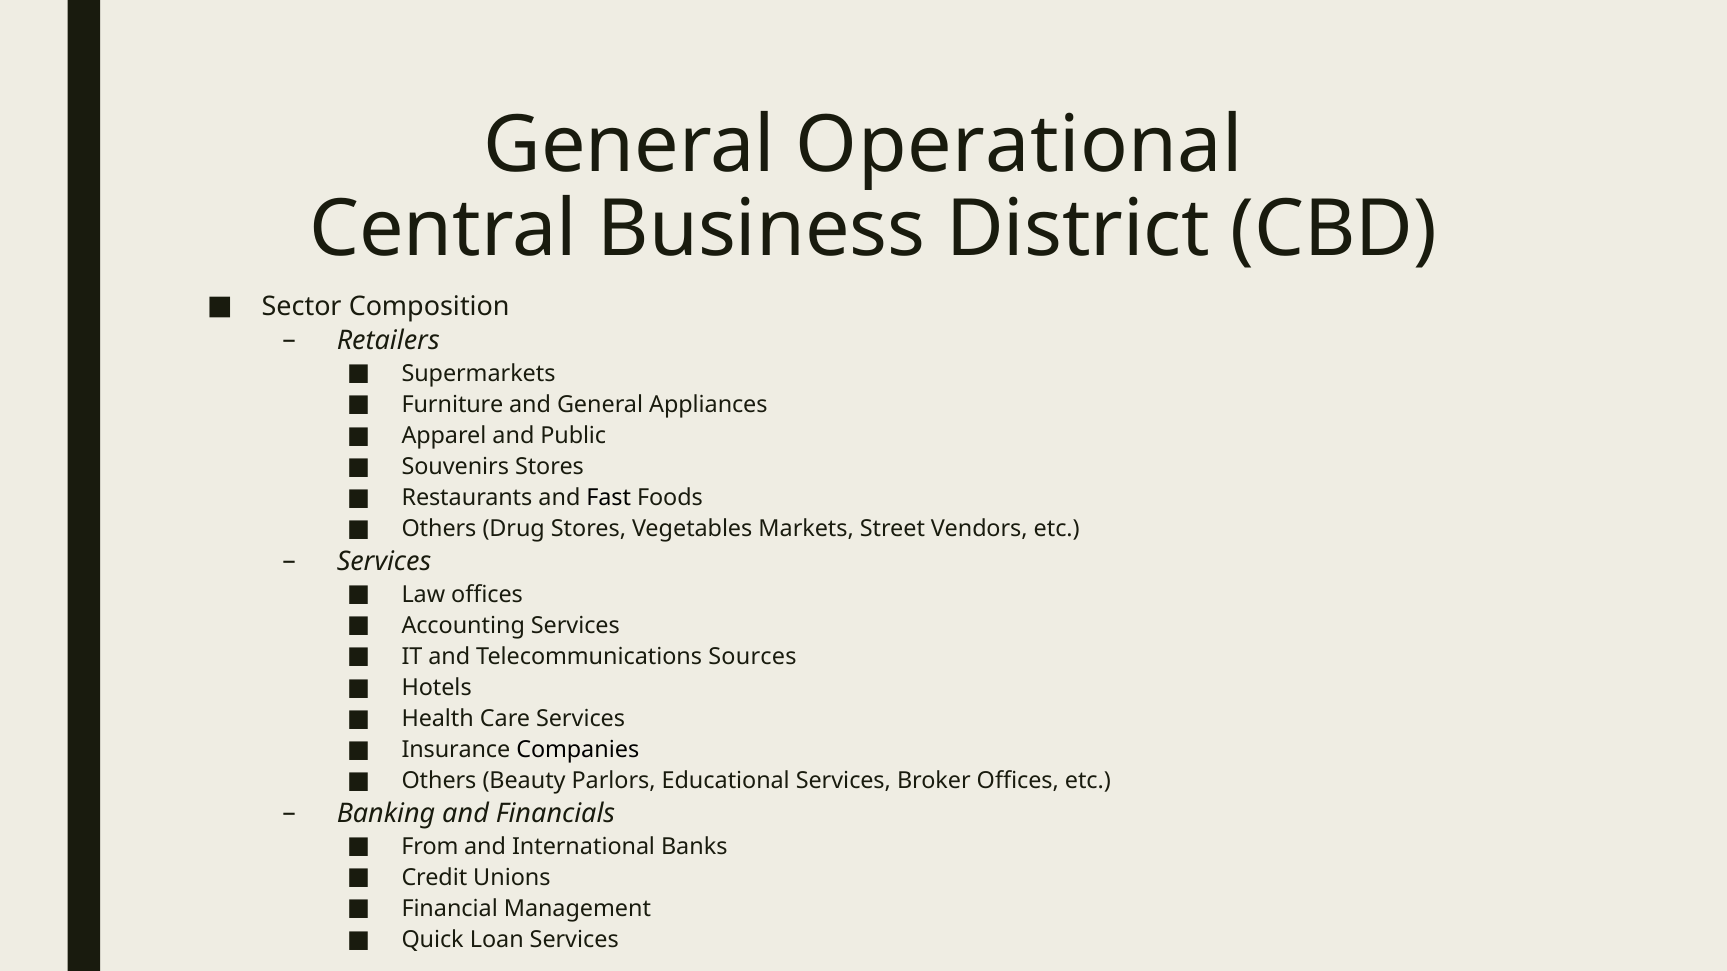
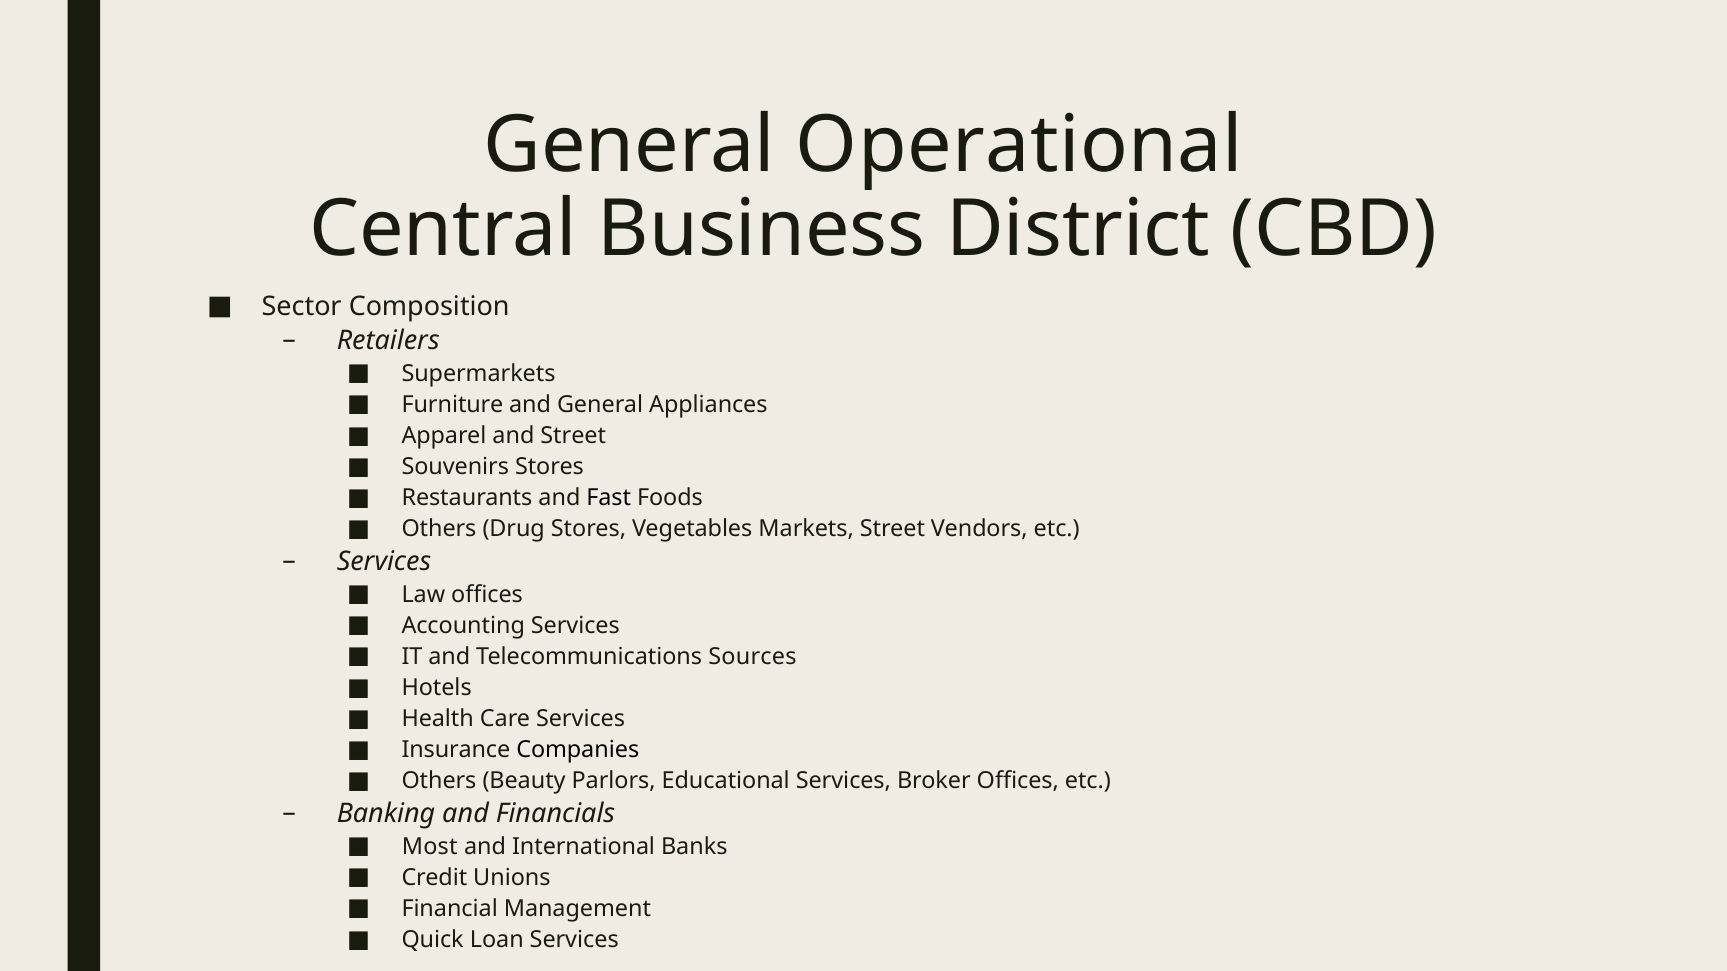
and Public: Public -> Street
From: From -> Most
